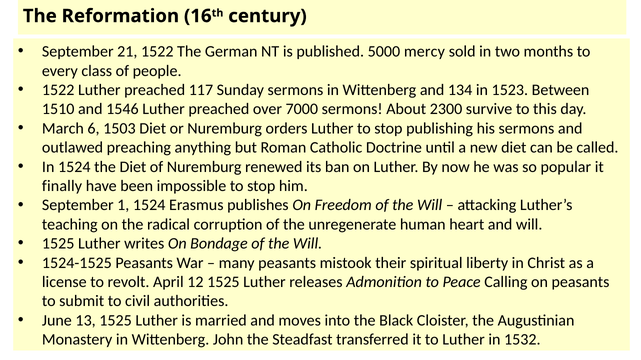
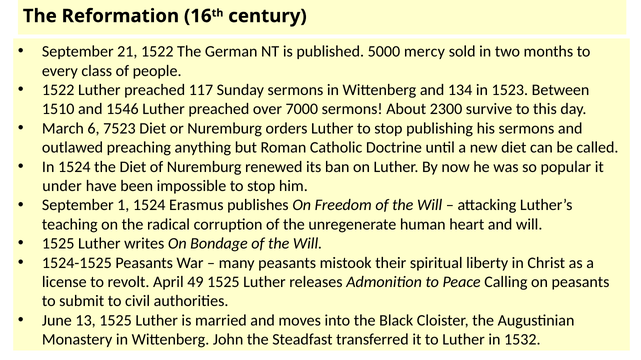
1503: 1503 -> 7523
finally: finally -> under
12: 12 -> 49
